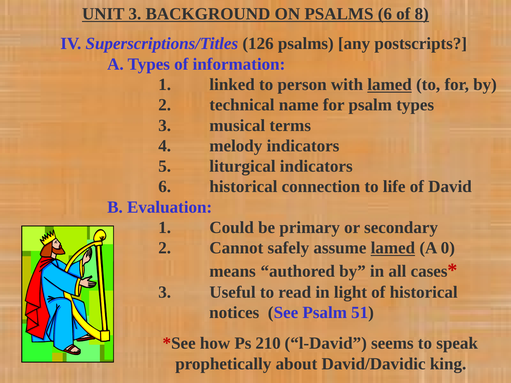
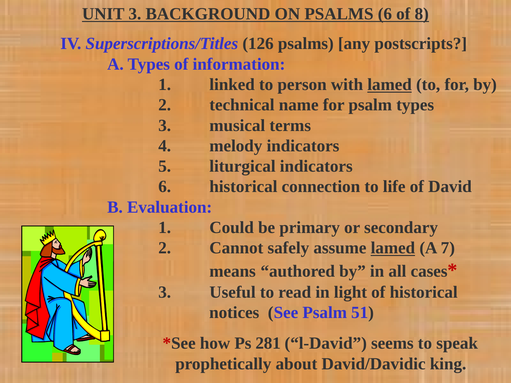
0: 0 -> 7
210: 210 -> 281
